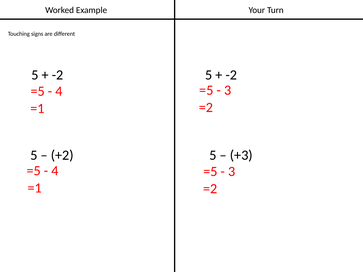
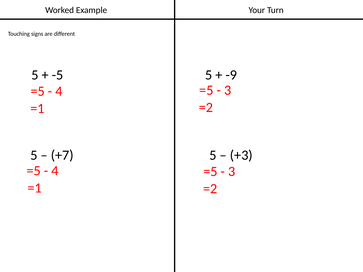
-2 at (58, 75): -2 -> -5
-2 at (231, 75): -2 -> -9
+2: +2 -> +7
